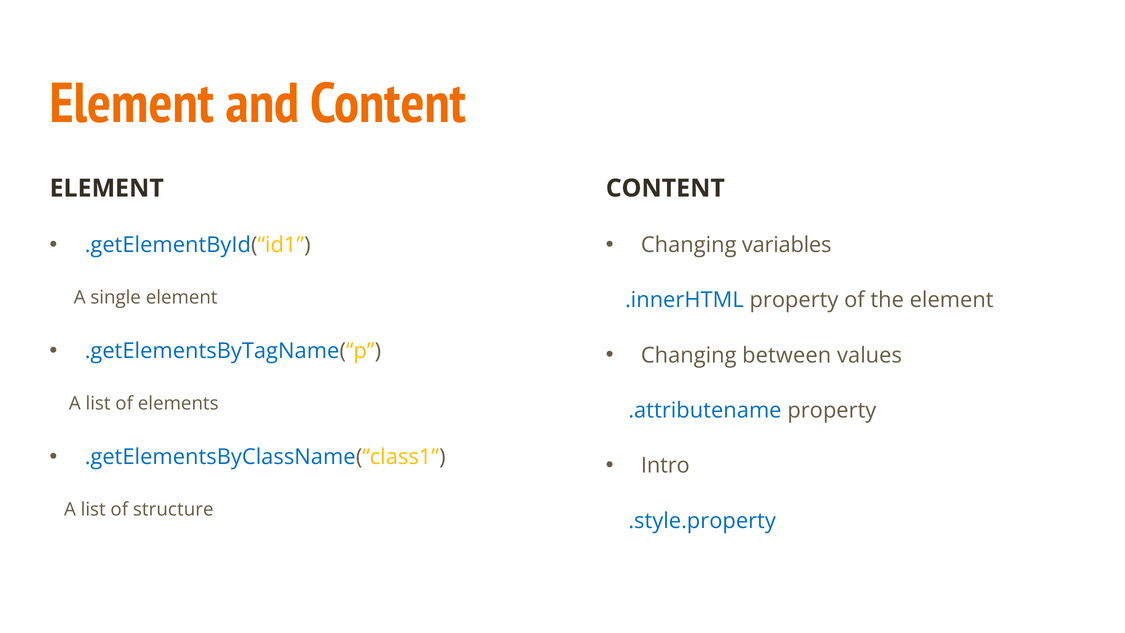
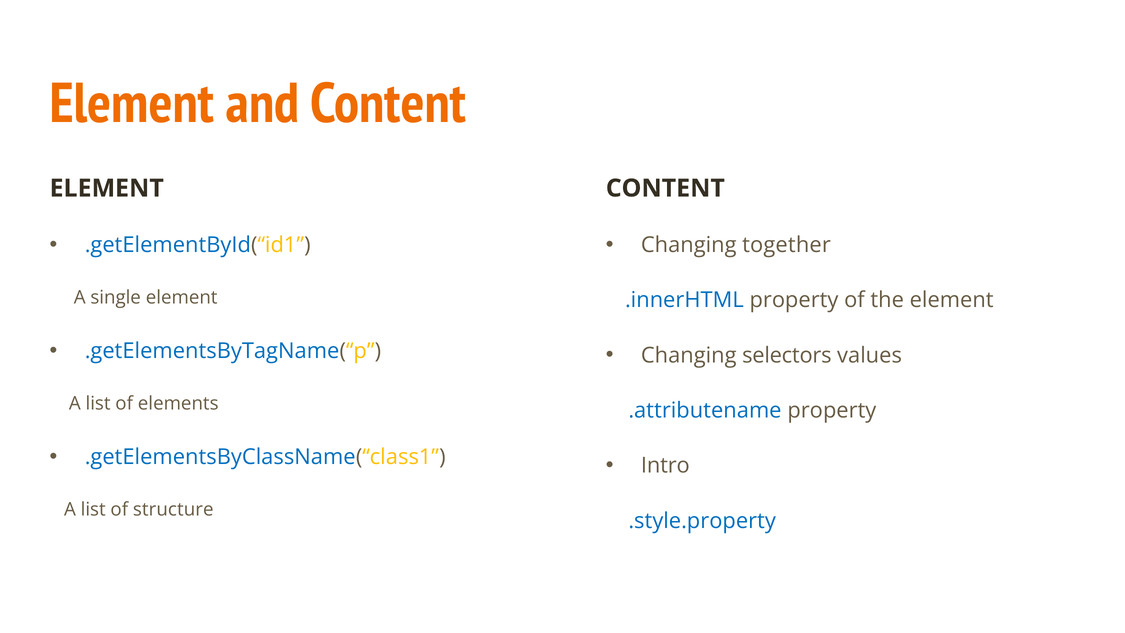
variables: variables -> together
between: between -> selectors
